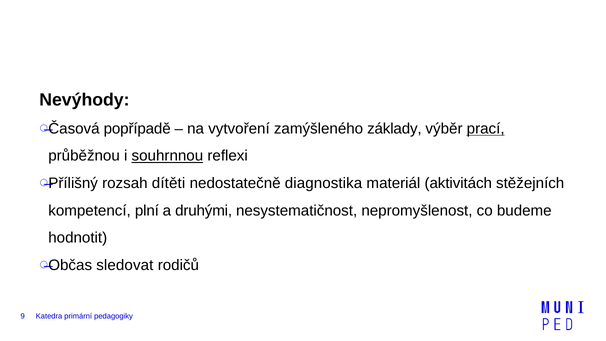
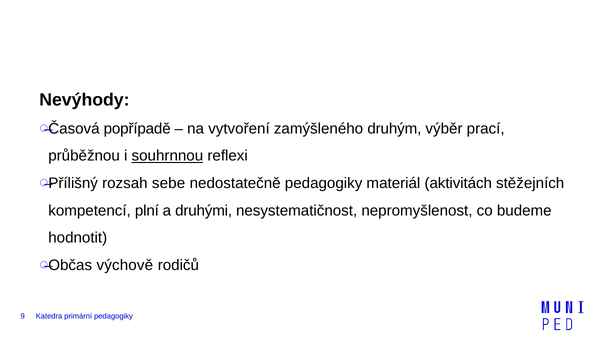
základy: základy -> druhým
prací underline: present -> none
dítěti: dítěti -> sebe
nedostatečně diagnostika: diagnostika -> pedagogiky
sledovat: sledovat -> výchově
